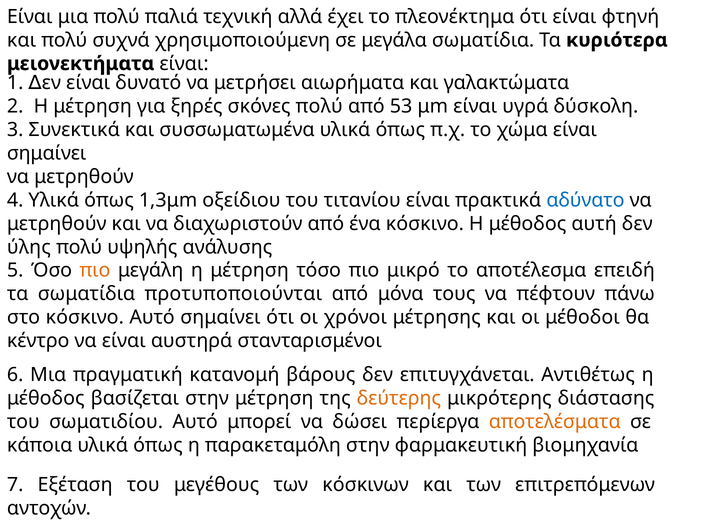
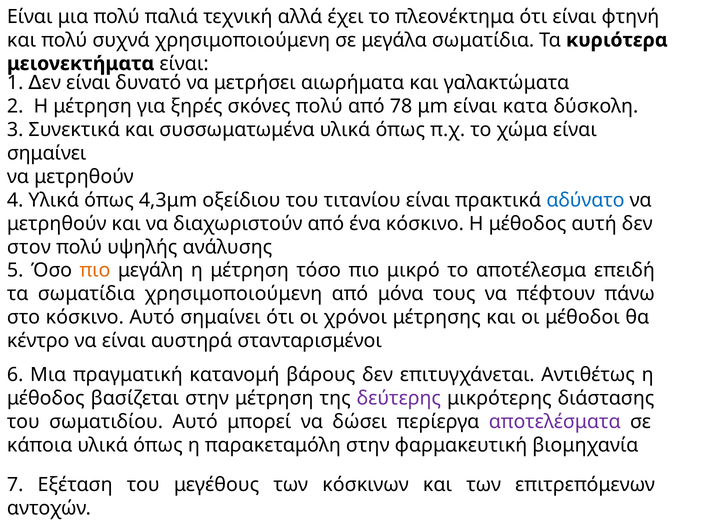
53: 53 -> 78
υγρά: υγρά -> κατα
1,3μm: 1,3μm -> 4,3μm
ύλης: ύλης -> στον
σωματίδια προτυποποιούνται: προτυποποιούνται -> χρησιμοποιούμενη
δεύτερης colour: orange -> purple
αποτελέσματα colour: orange -> purple
